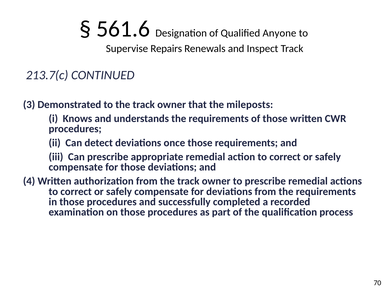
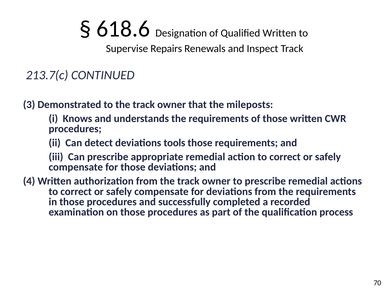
561.6: 561.6 -> 618.6
Qualified Anyone: Anyone -> Written
once: once -> tools
